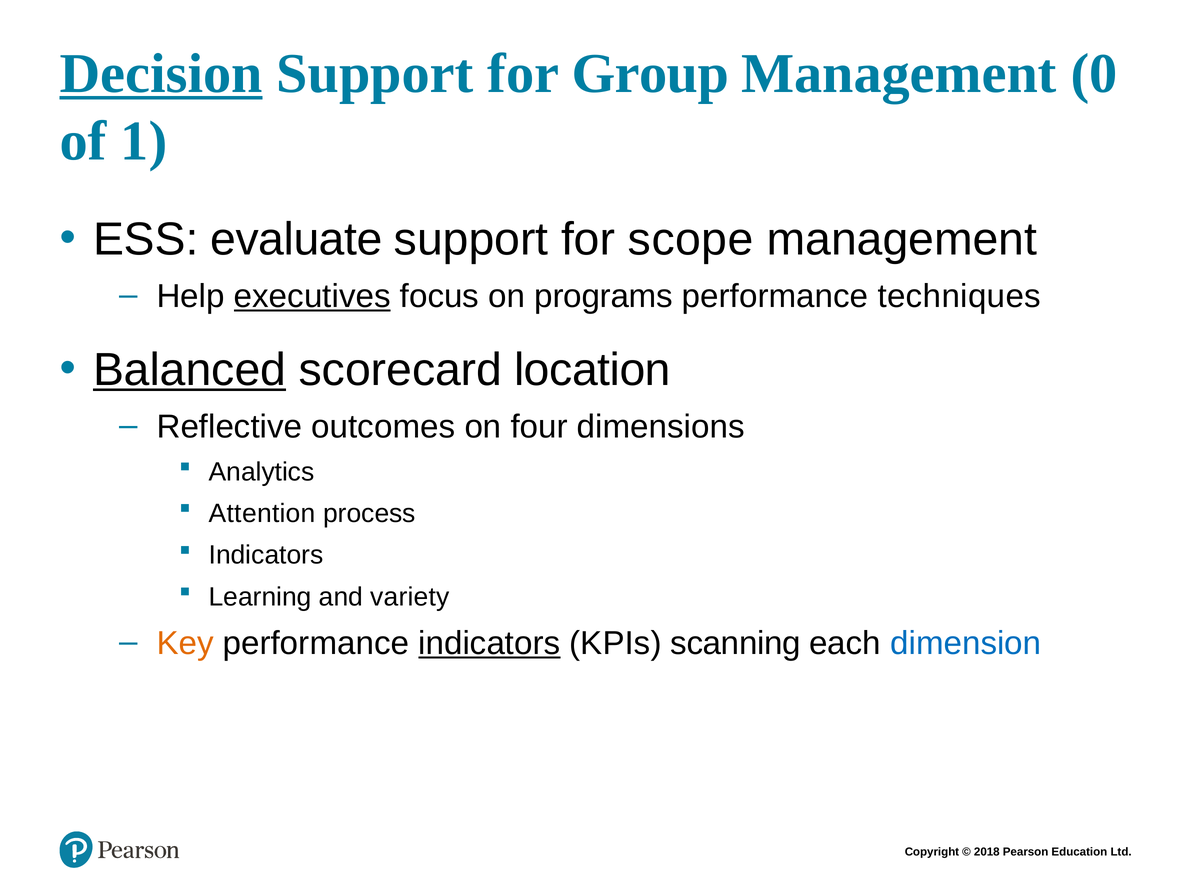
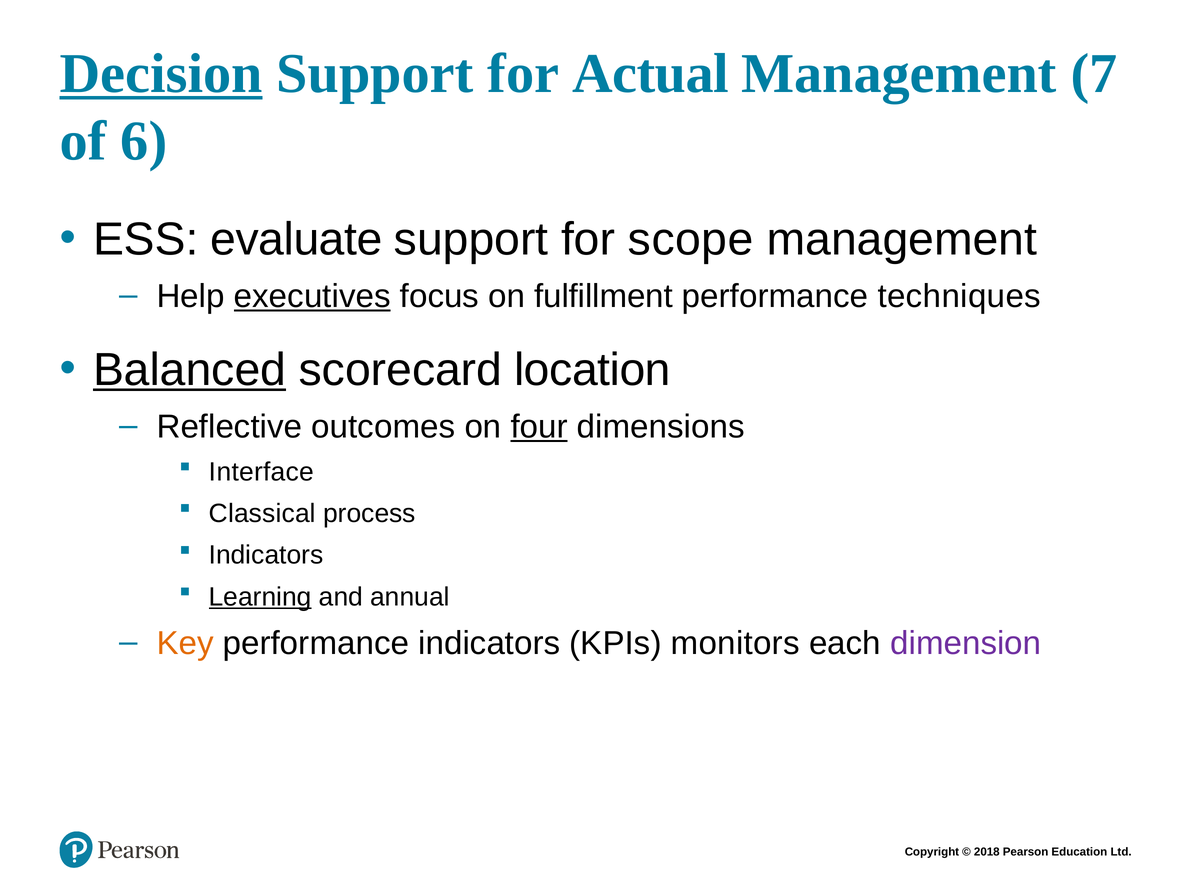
Group: Group -> Actual
0: 0 -> 7
1: 1 -> 6
programs: programs -> fulfillment
four underline: none -> present
Analytics: Analytics -> Interface
Attention: Attention -> Classical
Learning underline: none -> present
variety: variety -> annual
indicators at (489, 644) underline: present -> none
scanning: scanning -> monitors
dimension colour: blue -> purple
